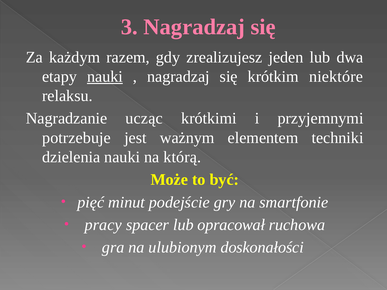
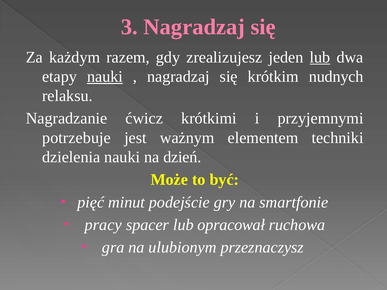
lub at (320, 57) underline: none -> present
niektóre: niektóre -> nudnych
ucząc: ucząc -> ćwicz
którą: którą -> dzień
doskonałości: doskonałości -> przeznaczysz
